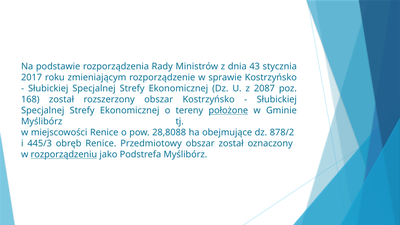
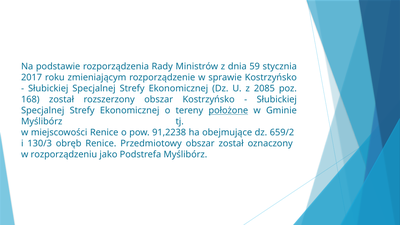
43: 43 -> 59
2087: 2087 -> 2085
28,8088: 28,8088 -> 91,2238
878/2: 878/2 -> 659/2
445/3: 445/3 -> 130/3
rozporządzeniu underline: present -> none
